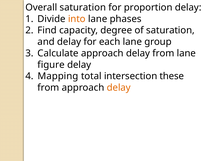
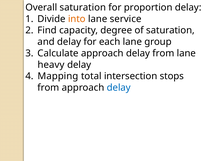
phases: phases -> service
figure: figure -> heavy
these: these -> stops
delay at (119, 88) colour: orange -> blue
